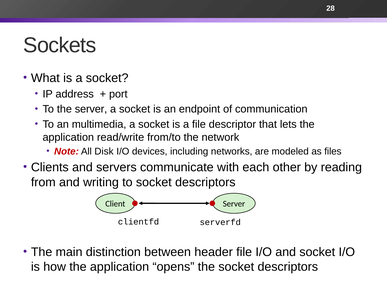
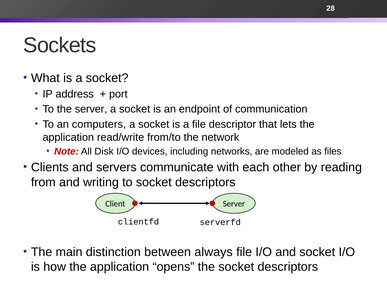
multimedia: multimedia -> computers
header: header -> always
